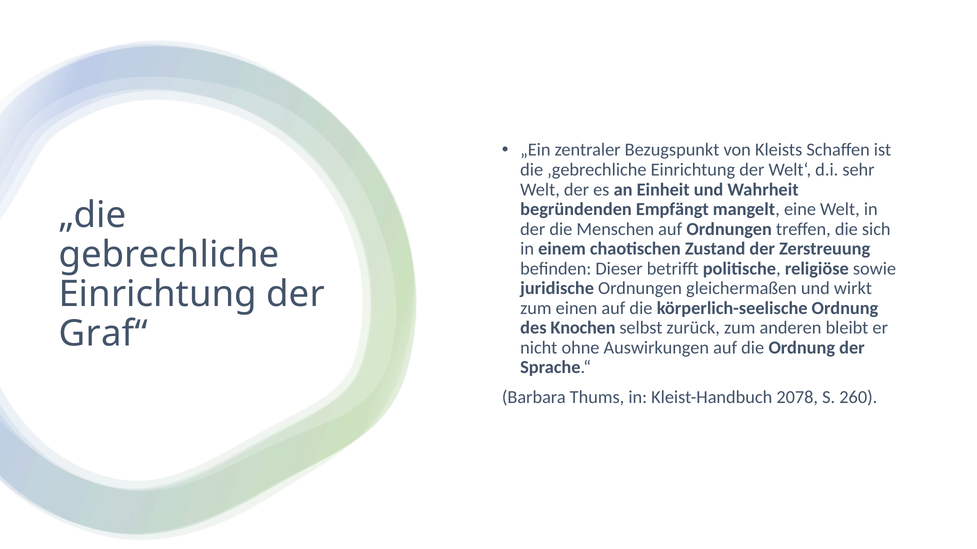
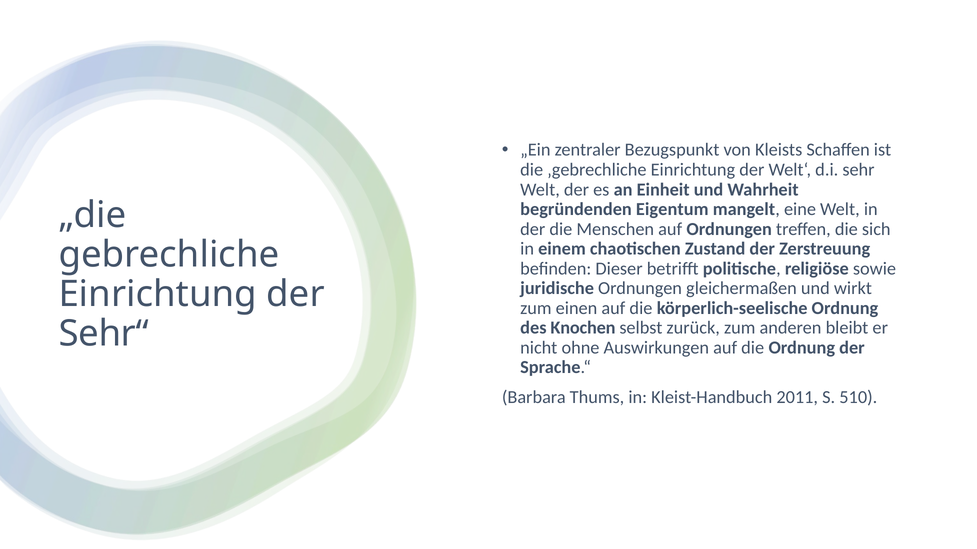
Empfängt: Empfängt -> Eigentum
Graf“: Graf“ -> Sehr“
2078: 2078 -> 2011
260: 260 -> 510
